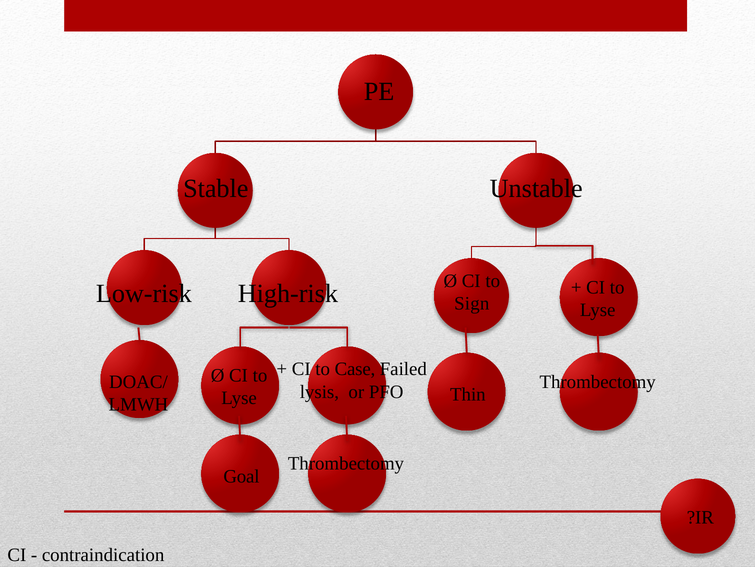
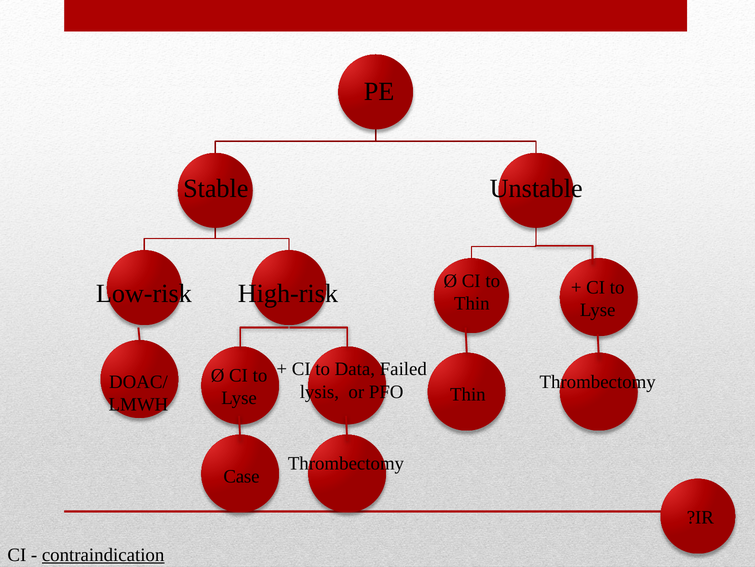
Sign at (472, 303): Sign -> Thin
Case: Case -> Data
Goal: Goal -> Case
contraindication underline: none -> present
